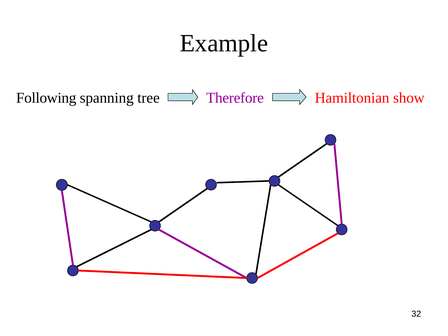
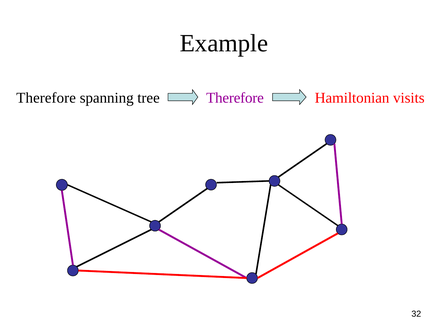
Following at (46, 98): Following -> Therefore
show: show -> visits
